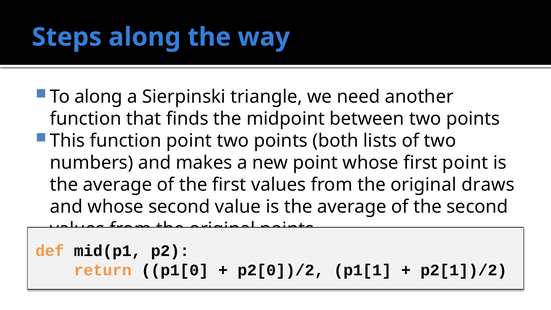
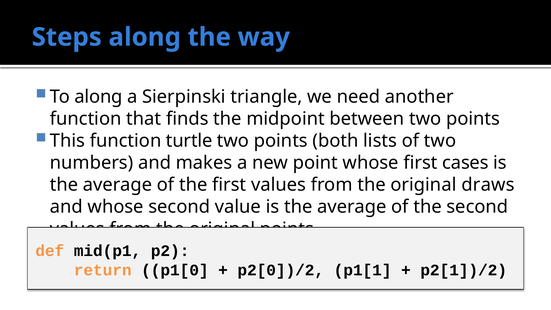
function point: point -> turtle
first point: point -> cases
